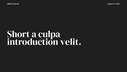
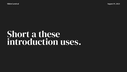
culpa: culpa -> these
velit: velit -> uses
